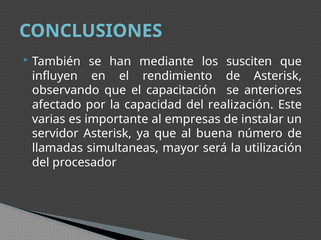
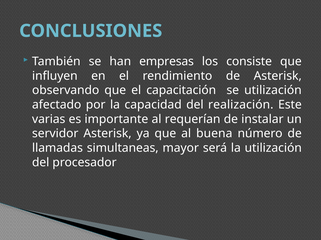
mediante: mediante -> empresas
susciten: susciten -> consiste
se anteriores: anteriores -> utilización
empresas: empresas -> requerían
